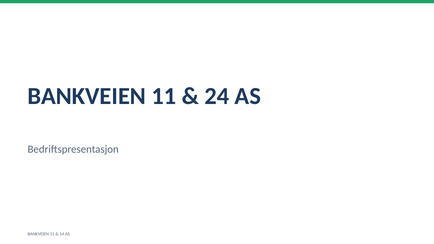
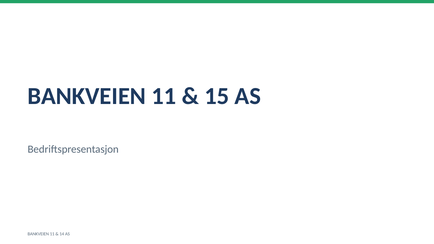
24: 24 -> 15
